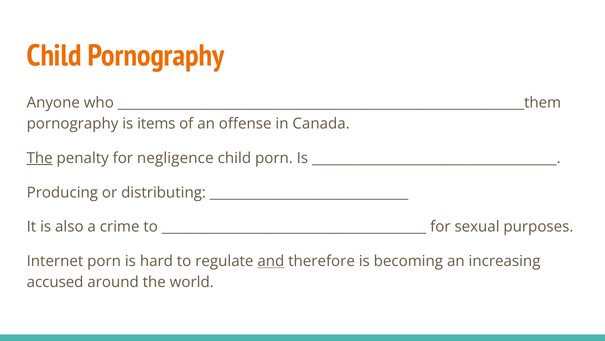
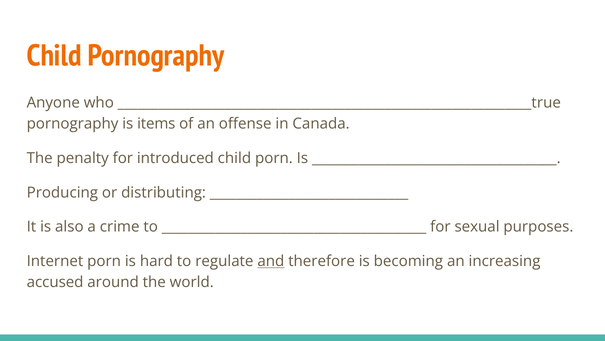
______________________________________________________________them: ______________________________________________________________them -> ______________________________________________________________true
The at (40, 158) underline: present -> none
negligence: negligence -> introduced
